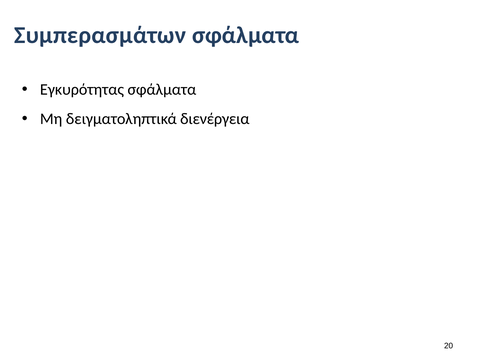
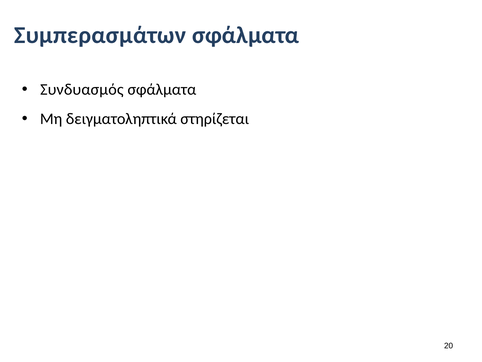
Εγκυρότητας: Εγκυρότητας -> Συνδυασμός
διενέργεια: διενέργεια -> στηρίζεται
